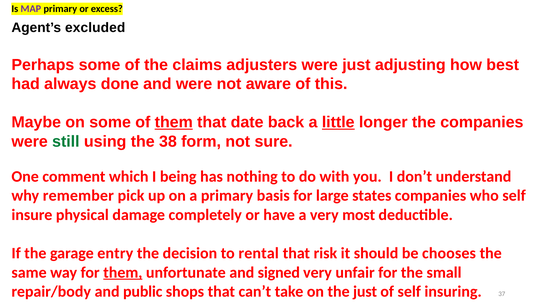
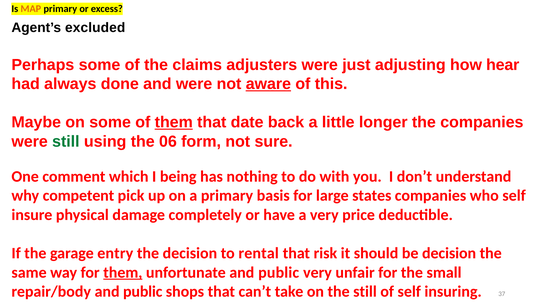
MAP colour: purple -> orange
best: best -> hear
aware underline: none -> present
little underline: present -> none
38: 38 -> 06
remember: remember -> competent
most: most -> price
be chooses: chooses -> decision
unfortunate and signed: signed -> public
the just: just -> still
